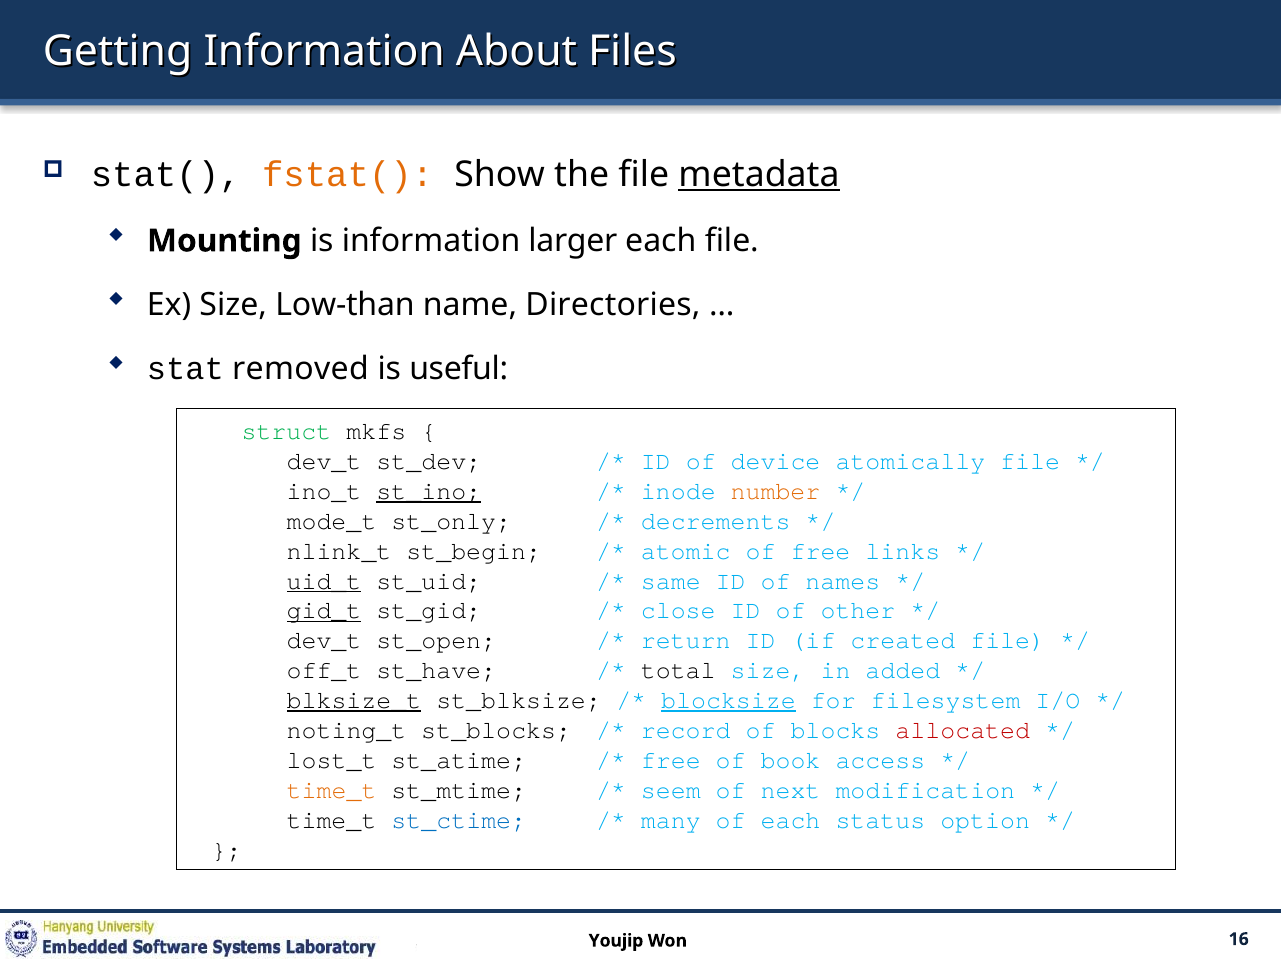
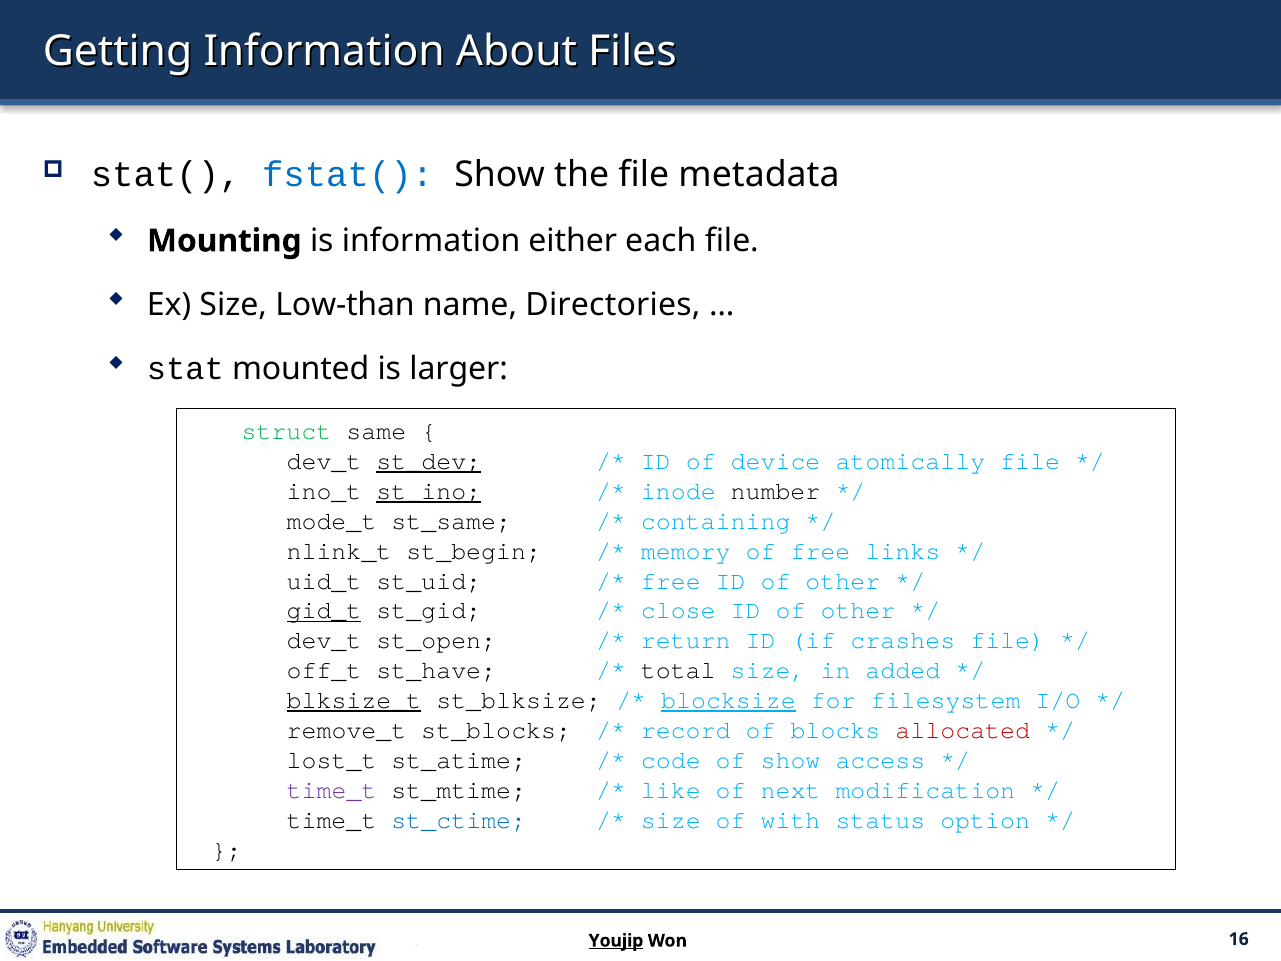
fstat( colour: orange -> blue
metadata underline: present -> none
larger: larger -> either
removed: removed -> mounted
useful: useful -> larger
mkfs: mkfs -> same
st_dev underline: none -> present
number colour: orange -> black
st_only: st_only -> st_same
decrements: decrements -> containing
atomic: atomic -> memory
uid_t underline: present -> none
same at (671, 581): same -> free
names at (843, 581): names -> other
created: created -> crashes
noting_t: noting_t -> remove_t
free at (671, 760): free -> code
of book: book -> show
time_t at (332, 790) colour: orange -> purple
seem: seem -> like
many at (671, 820): many -> size
of each: each -> with
Youjip underline: none -> present
